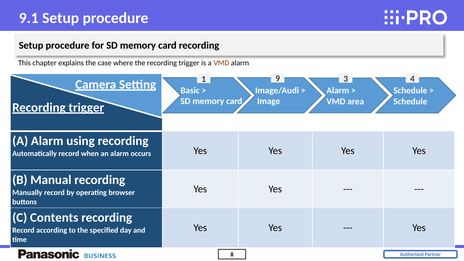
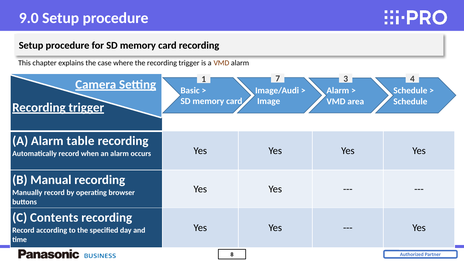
9.1: 9.1 -> 9.0
9: 9 -> 7
using: using -> table
